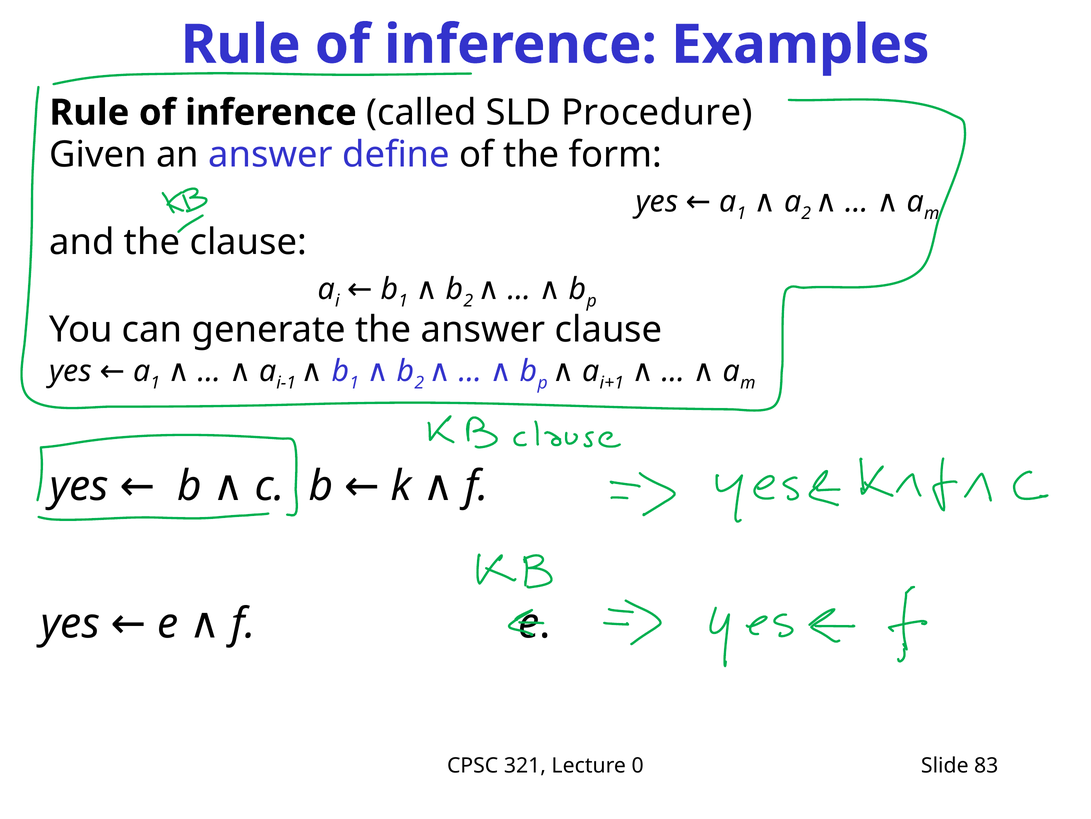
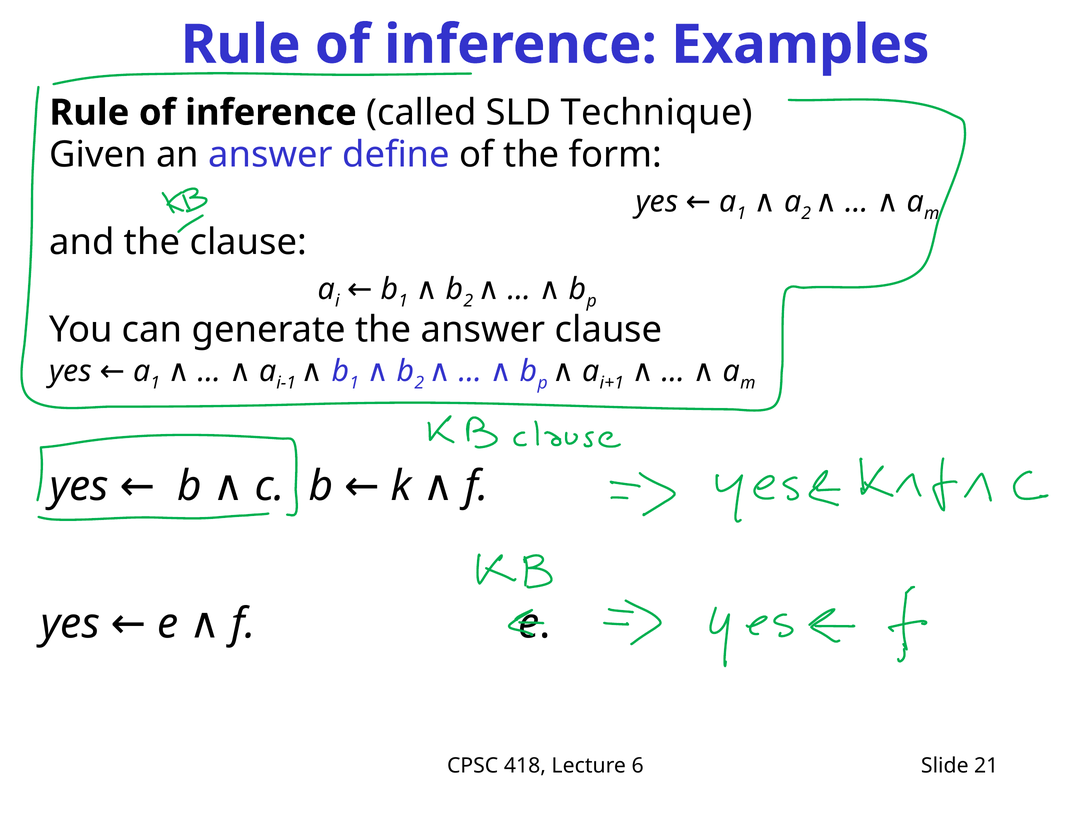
Procedure: Procedure -> Technique
321: 321 -> 418
0: 0 -> 6
83: 83 -> 21
